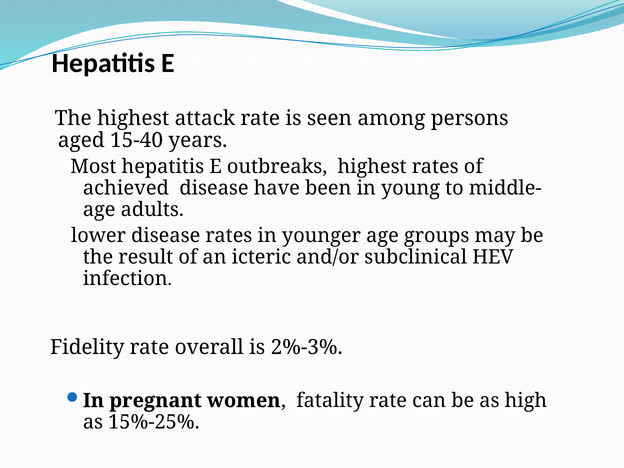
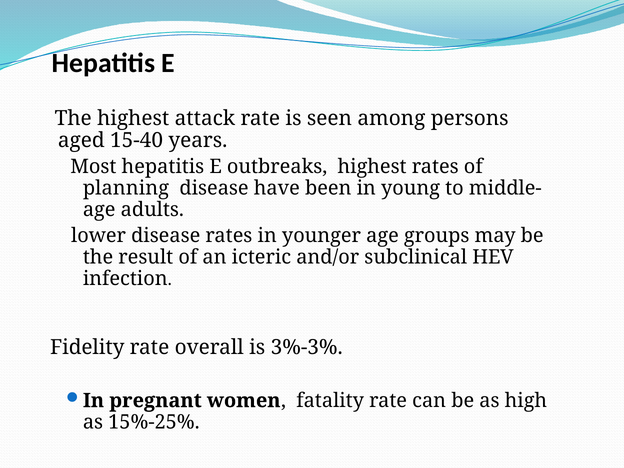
achieved: achieved -> planning
2%-3%: 2%-3% -> 3%-3%
